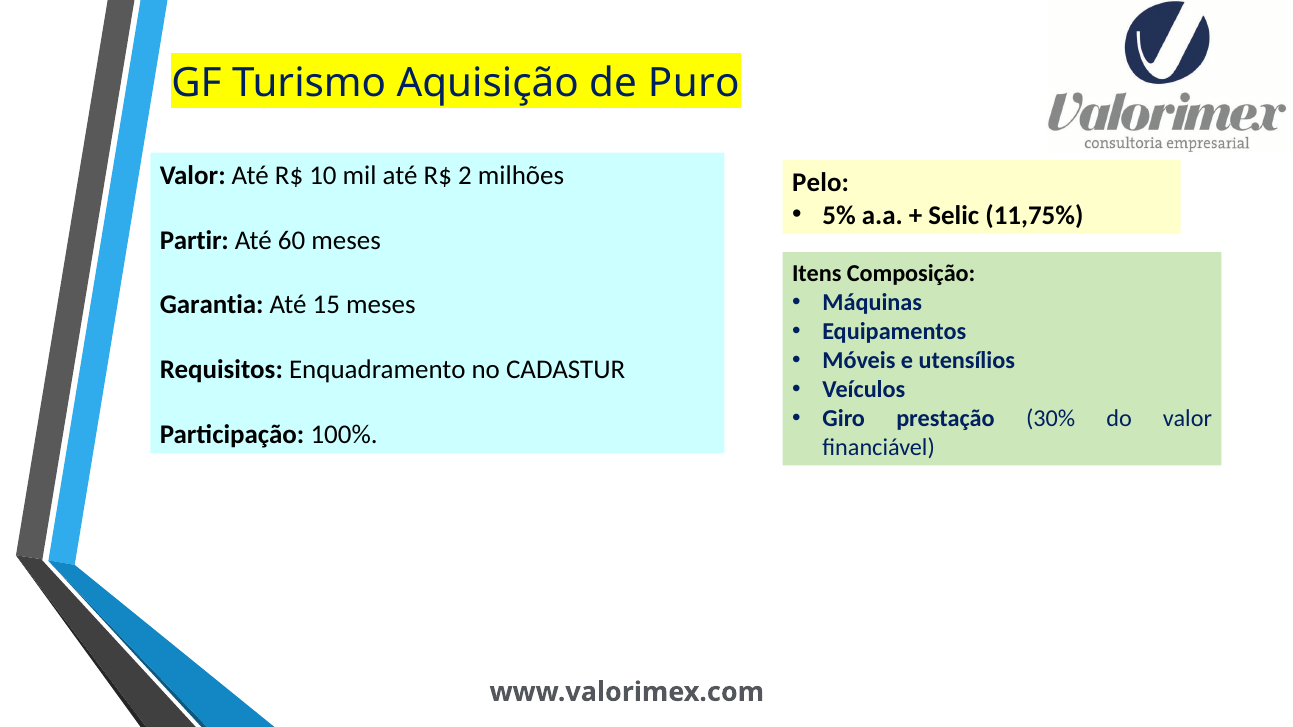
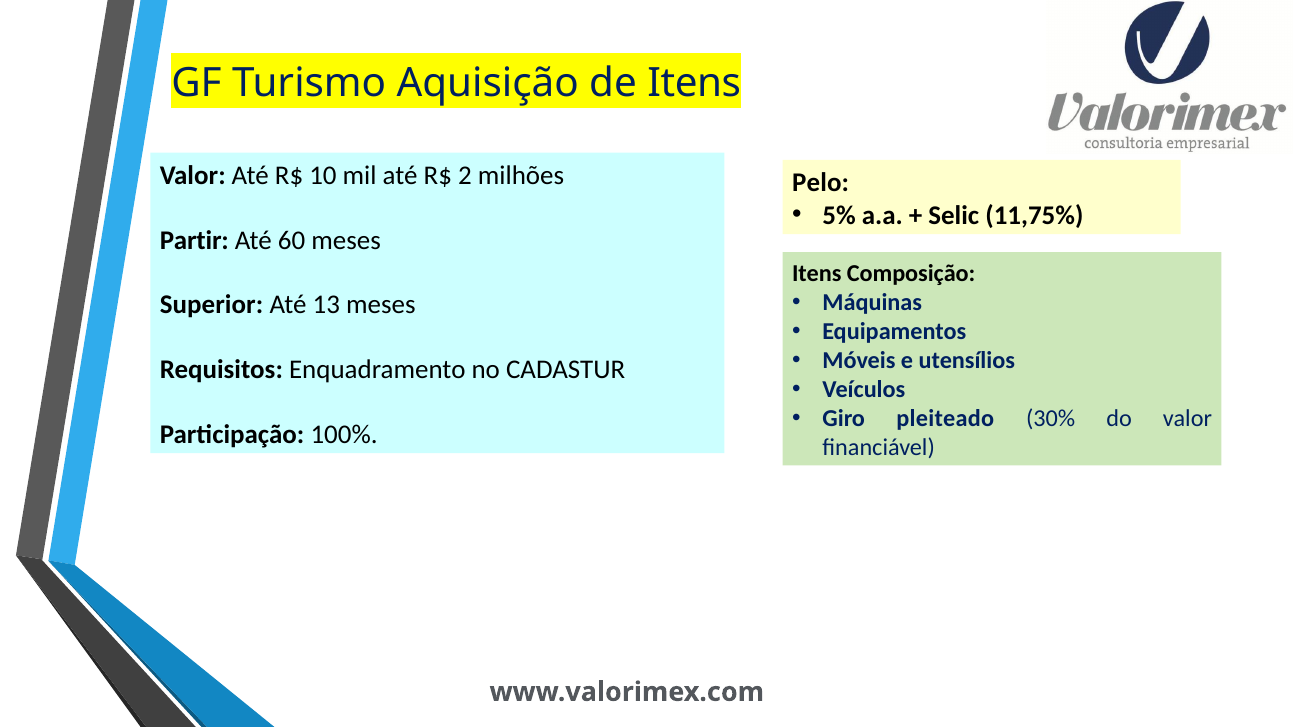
de Puro: Puro -> Itens
Garantia: Garantia -> Superior
15: 15 -> 13
prestação: prestação -> pleiteado
